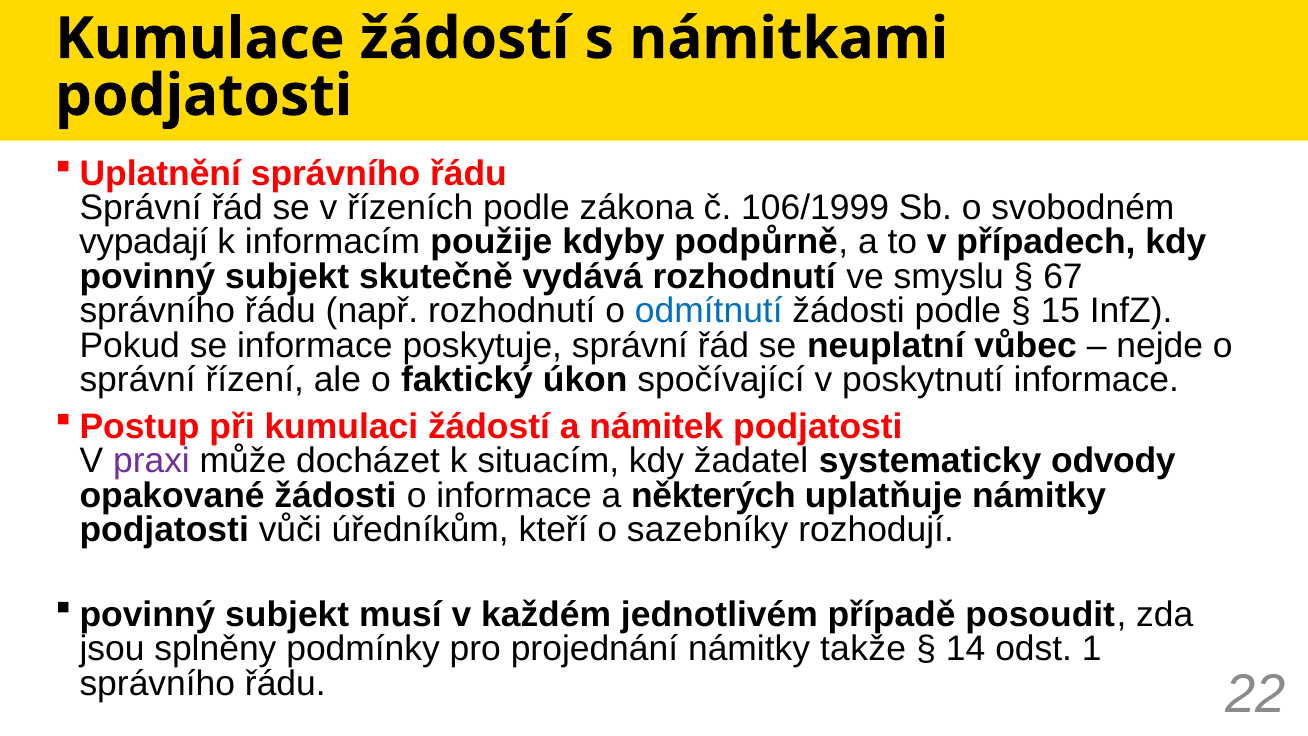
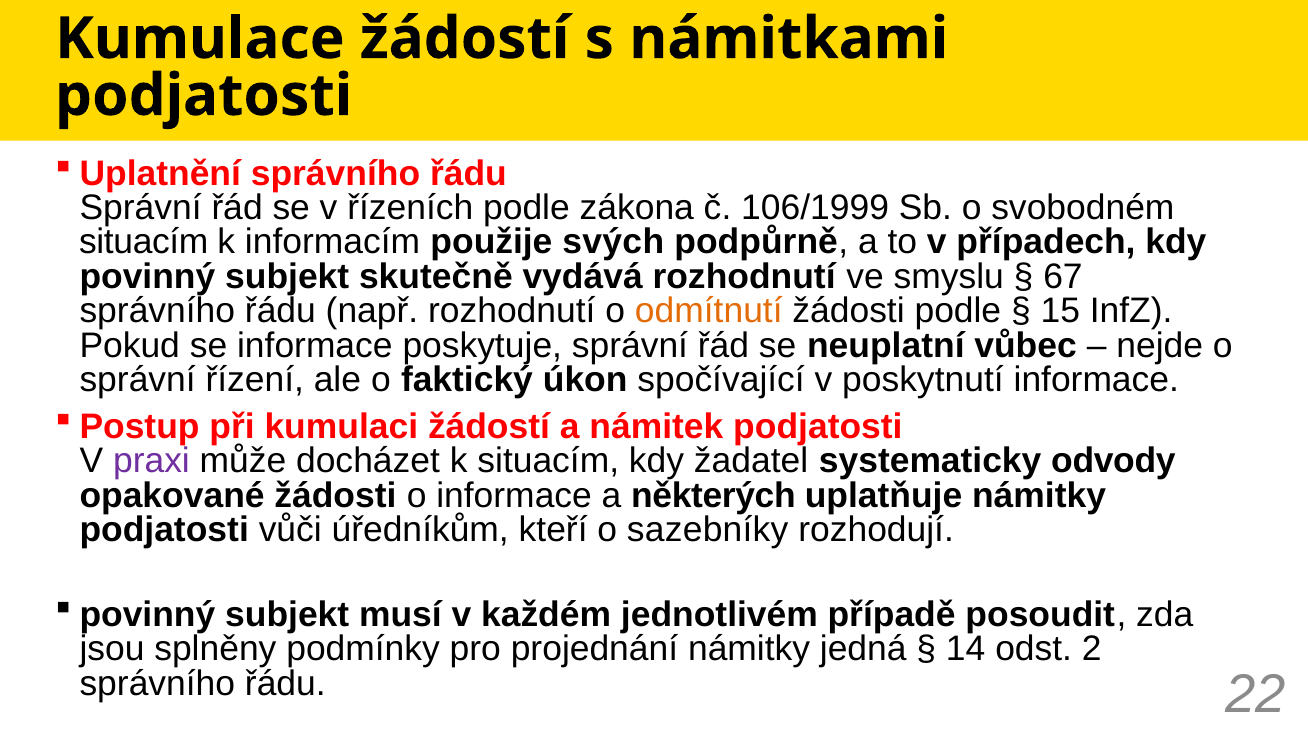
vypadají at (144, 242): vypadají -> situacím
kdyby: kdyby -> svých
odmítnutí colour: blue -> orange
takže: takže -> jedná
1: 1 -> 2
